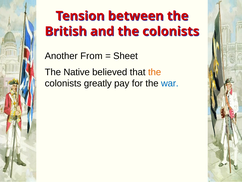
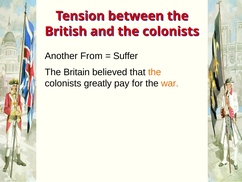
Sheet: Sheet -> Suffer
Native: Native -> Britain
war colour: blue -> orange
